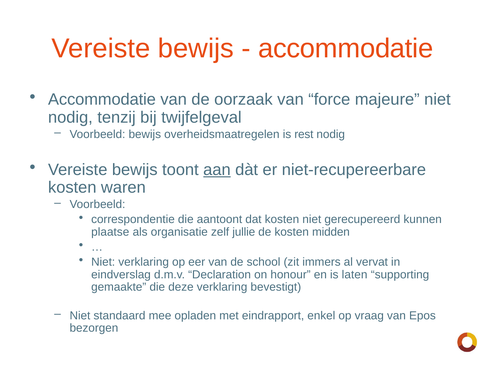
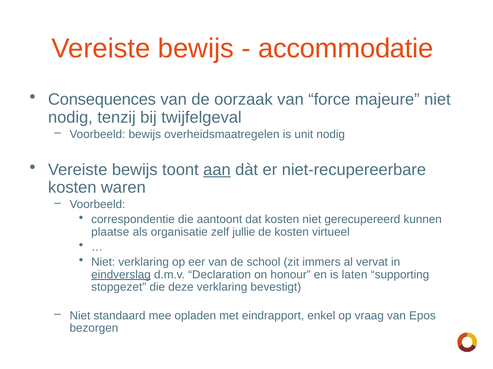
Accommodatie at (102, 100): Accommodatie -> Consequences
rest: rest -> unit
midden: midden -> virtueel
eindverslag underline: none -> present
gemaakte: gemaakte -> stopgezet
